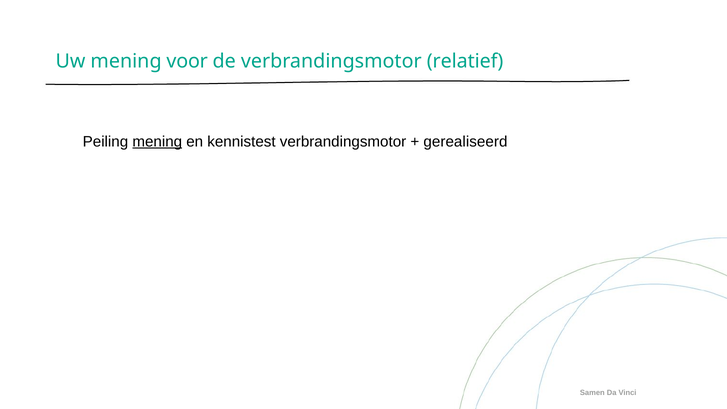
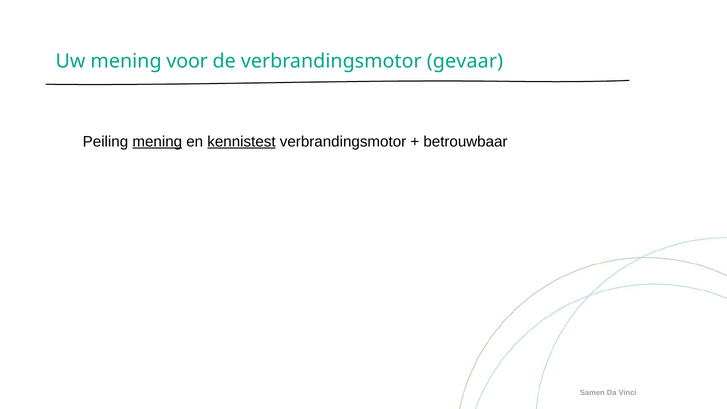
relatief: relatief -> gevaar
kennistest underline: none -> present
gerealiseerd: gerealiseerd -> betrouwbaar
